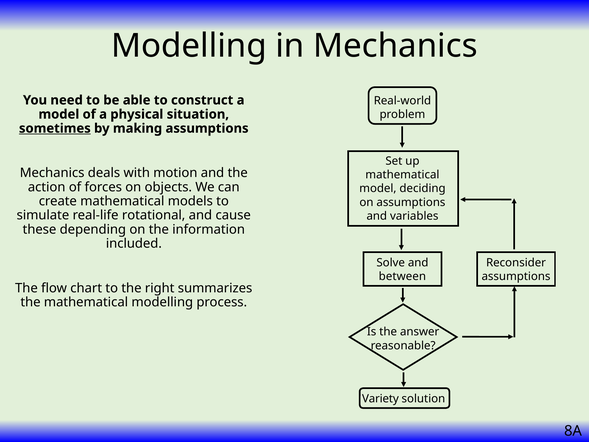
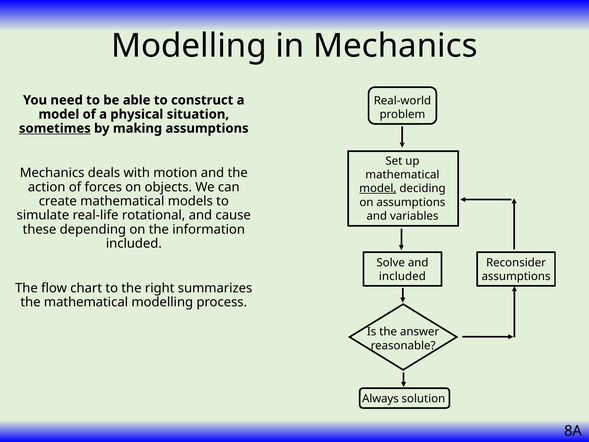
model at (378, 188) underline: none -> present
between at (402, 276): between -> included
Variety: Variety -> Always
